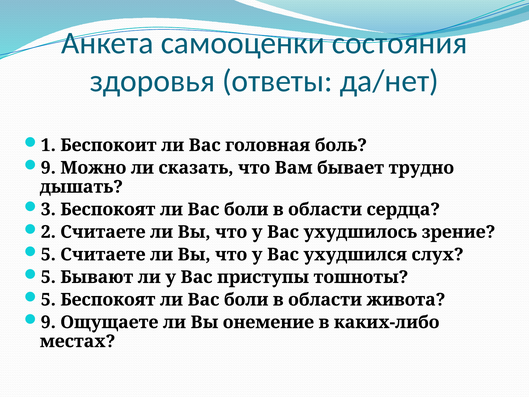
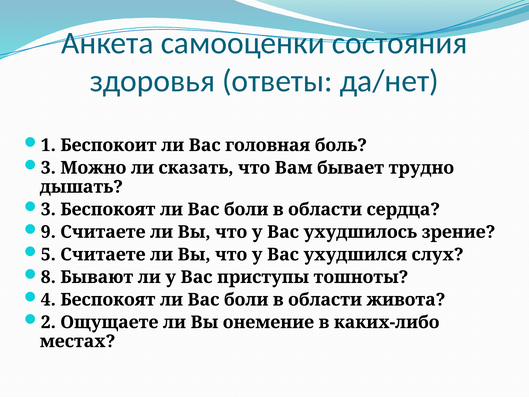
9 at (48, 168): 9 -> 3
2: 2 -> 9
5 at (48, 277): 5 -> 8
5 at (48, 300): 5 -> 4
9 at (48, 322): 9 -> 2
